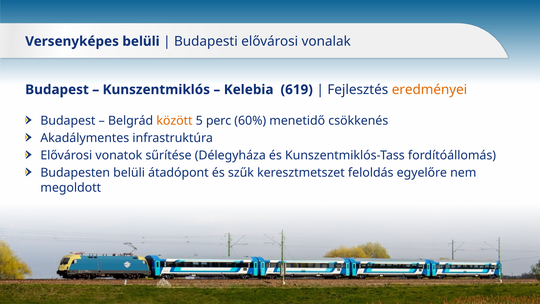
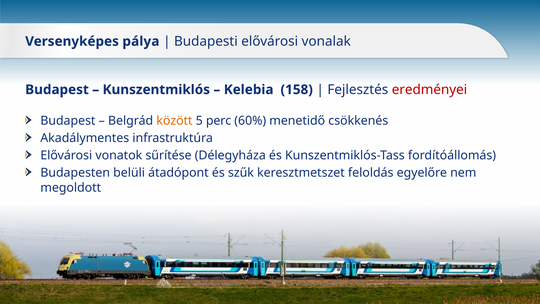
Versenyképes belüli: belüli -> pálya
619: 619 -> 158
eredményei colour: orange -> red
